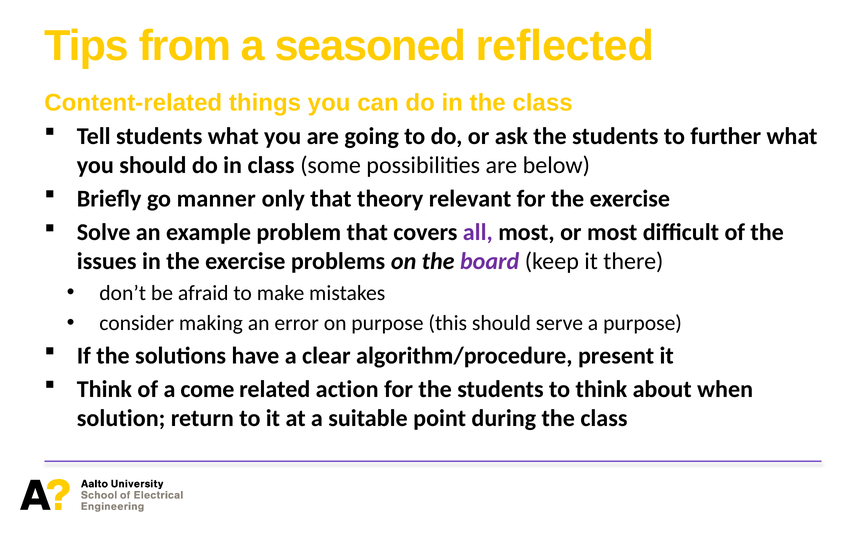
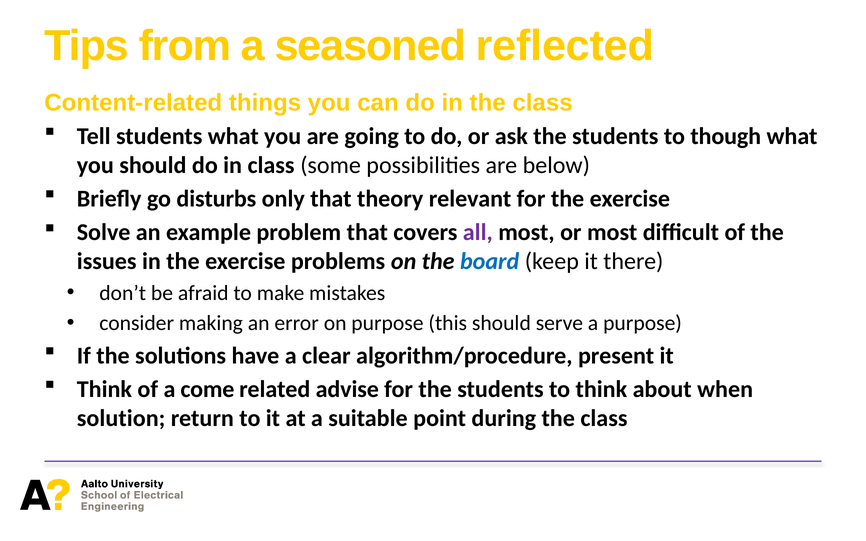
further: further -> though
manner: manner -> disturbs
board colour: purple -> blue
action: action -> advise
